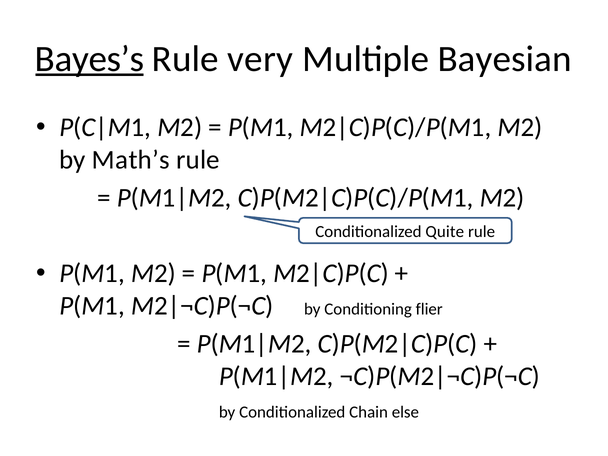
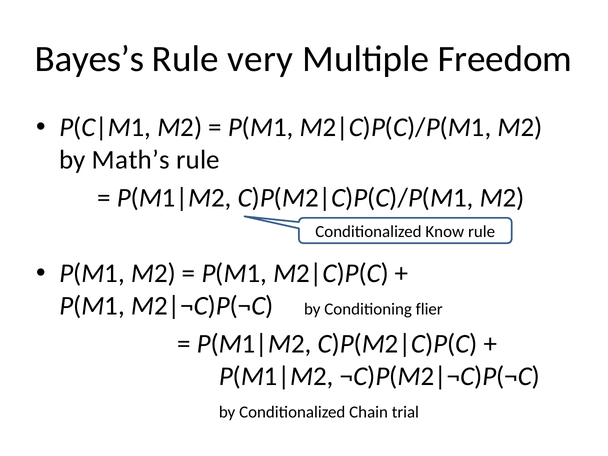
Bayes’s underline: present -> none
Bayesian: Bayesian -> Freedom
Quite: Quite -> Know
else: else -> trial
